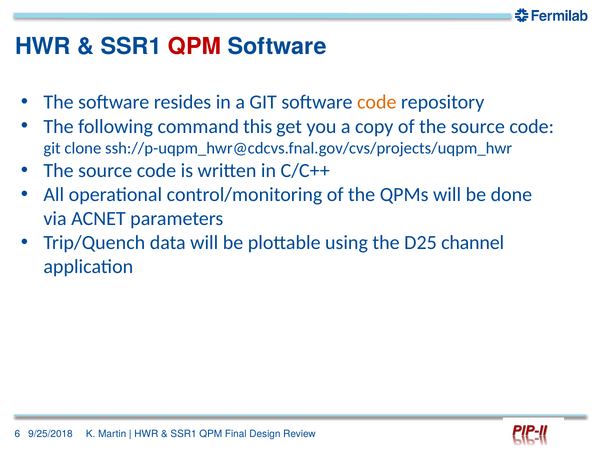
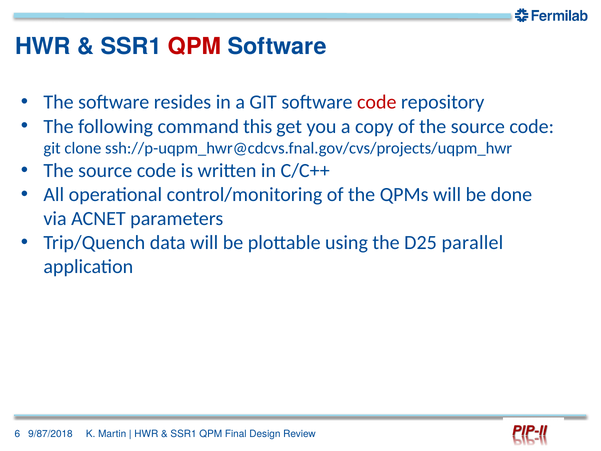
code at (377, 102) colour: orange -> red
channel: channel -> parallel
9/25/2018: 9/25/2018 -> 9/87/2018
